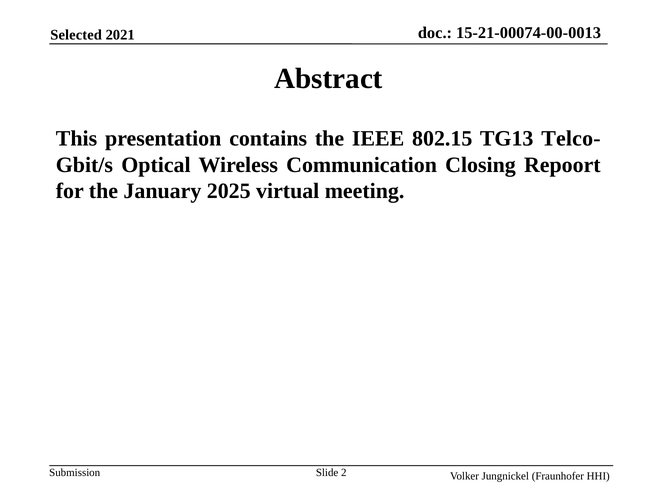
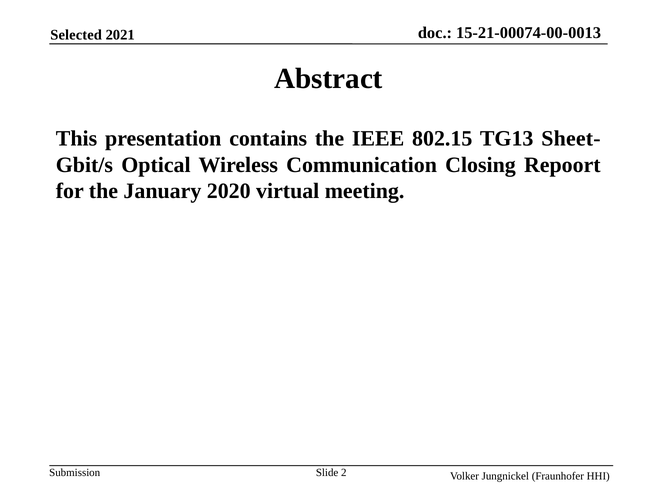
Telco-: Telco- -> Sheet-
2025: 2025 -> 2020
